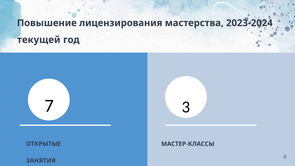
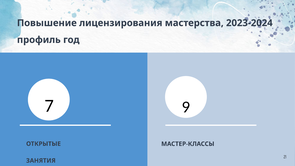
текущей: текущей -> профиль
3: 3 -> 9
